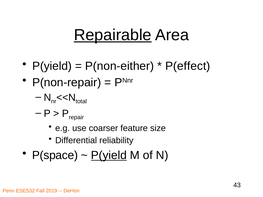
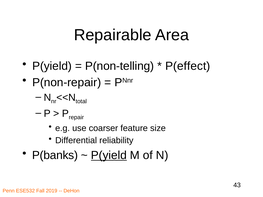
Repairable underline: present -> none
P(non-either: P(non-either -> P(non-telling
P(space: P(space -> P(banks
